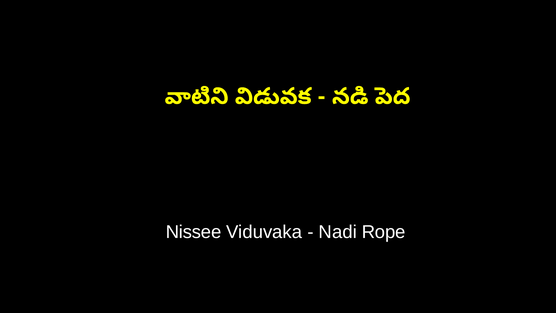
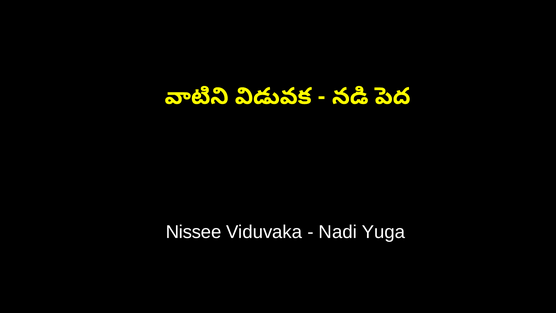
Rope: Rope -> Yuga
